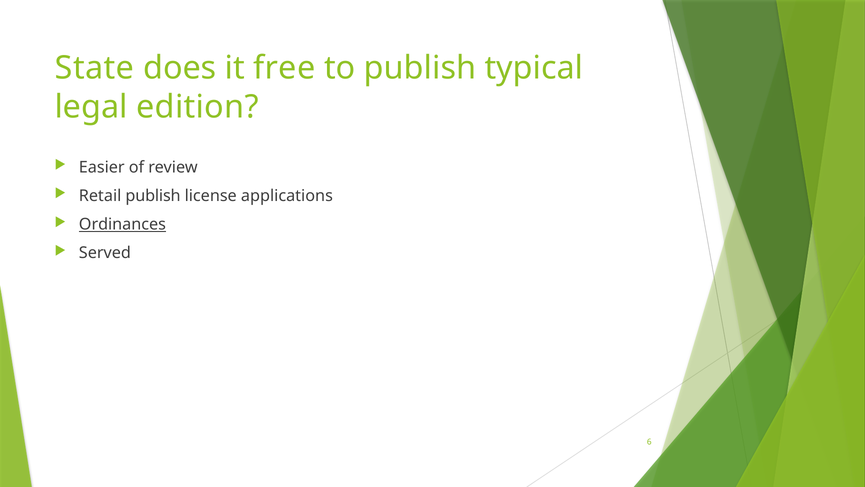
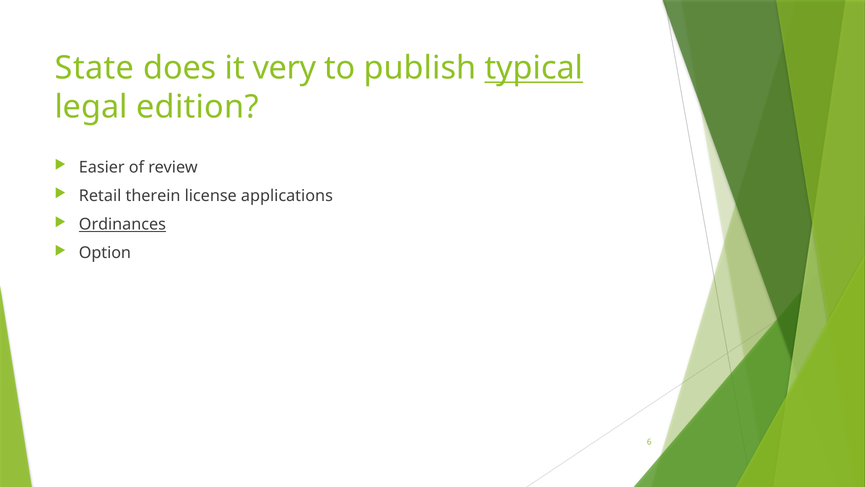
free: free -> very
typical underline: none -> present
Retail publish: publish -> therein
Served: Served -> Option
